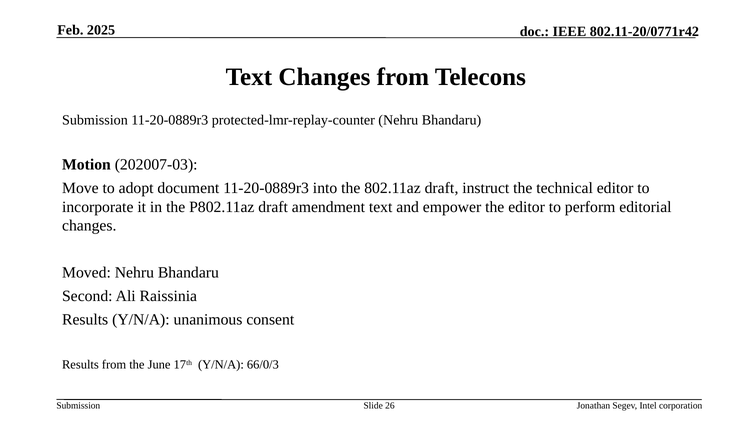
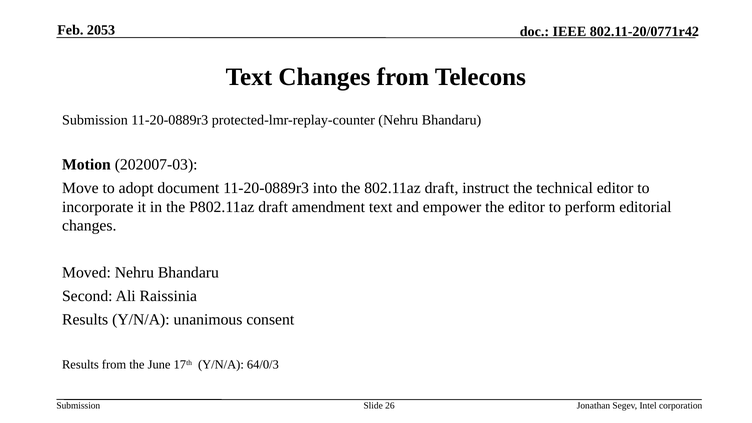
2025: 2025 -> 2053
66/0/3: 66/0/3 -> 64/0/3
